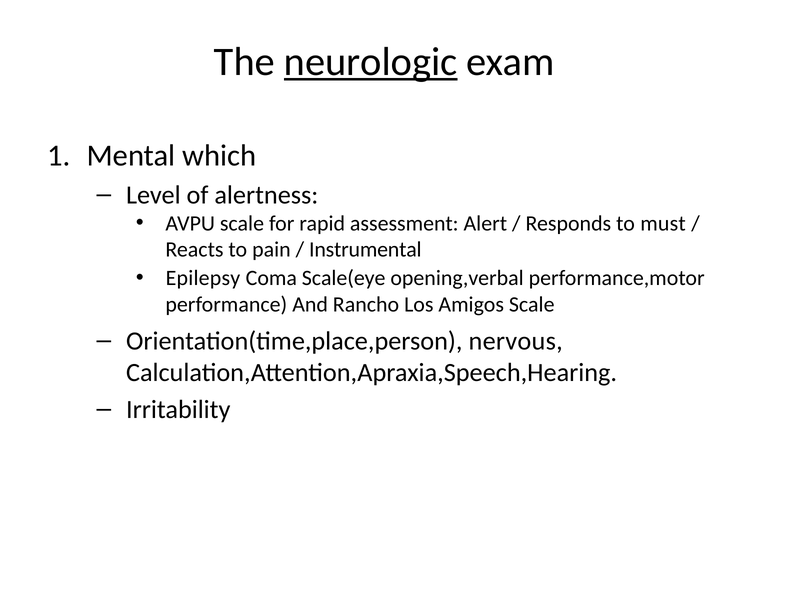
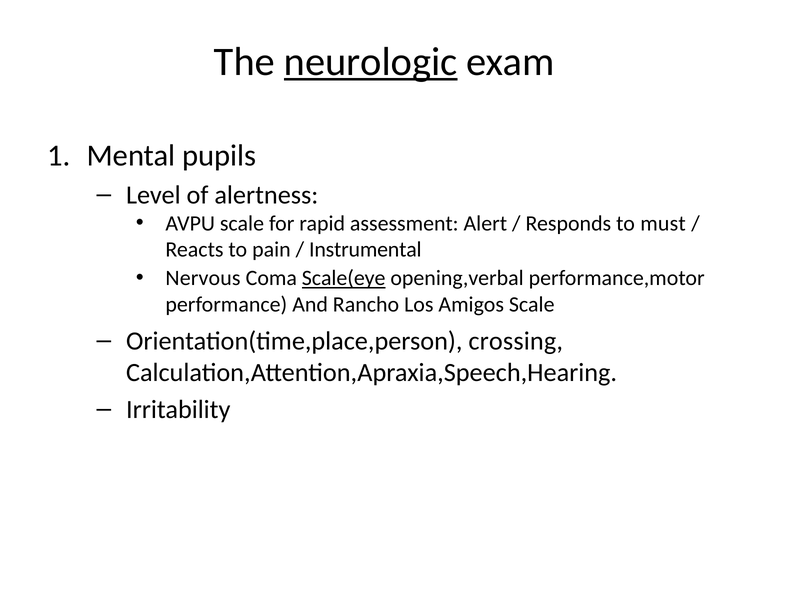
which: which -> pupils
Epilepsy: Epilepsy -> Nervous
Scale(eye underline: none -> present
nervous: nervous -> crossing
